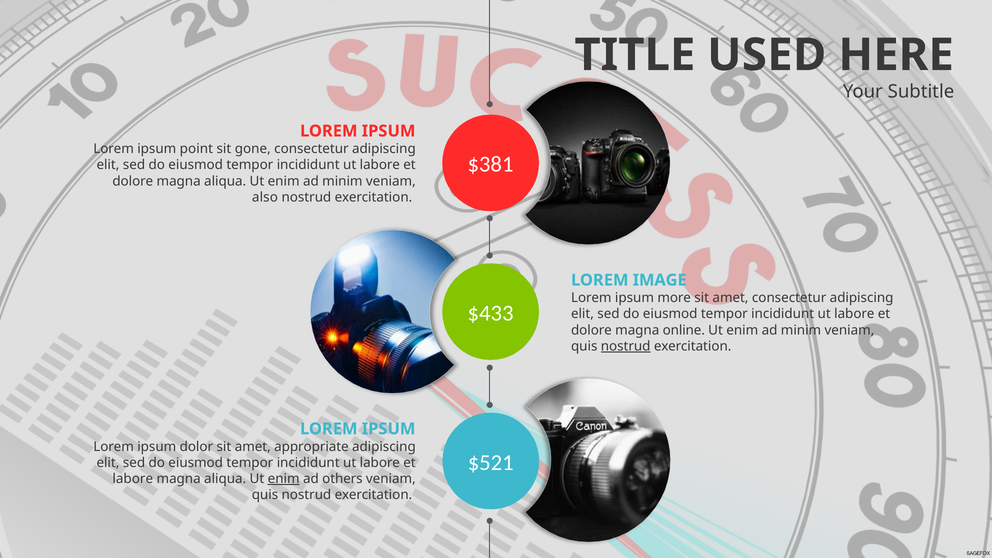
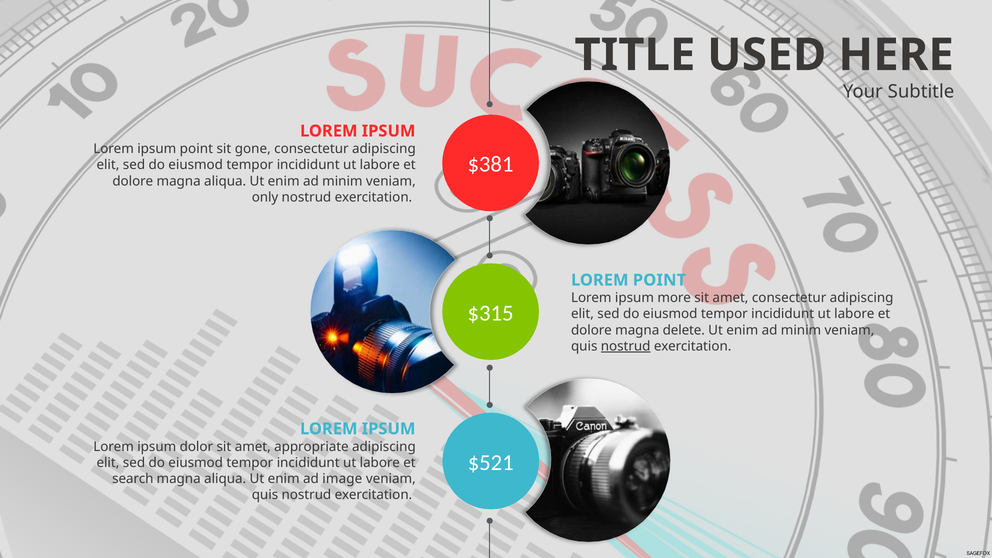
also: also -> only
LOREM IMAGE: IMAGE -> POINT
$433: $433 -> $315
online: online -> delete
labore at (133, 479): labore -> search
enim at (284, 479) underline: present -> none
others: others -> image
